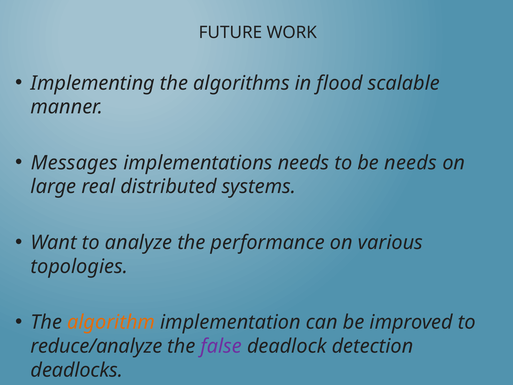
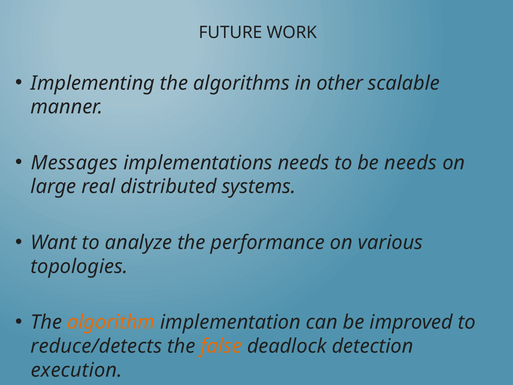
flood: flood -> other
reduce/analyze: reduce/analyze -> reduce/detects
false colour: purple -> orange
deadlocks: deadlocks -> execution
